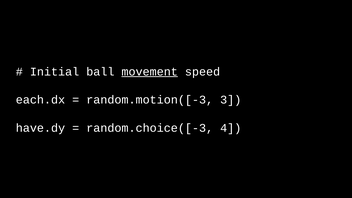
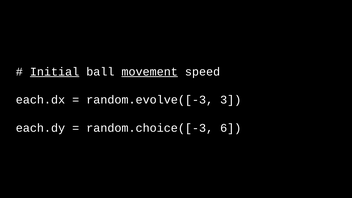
Initial underline: none -> present
random.motion([-3: random.motion([-3 -> random.evolve([-3
have.dy: have.dy -> each.dy
4: 4 -> 6
